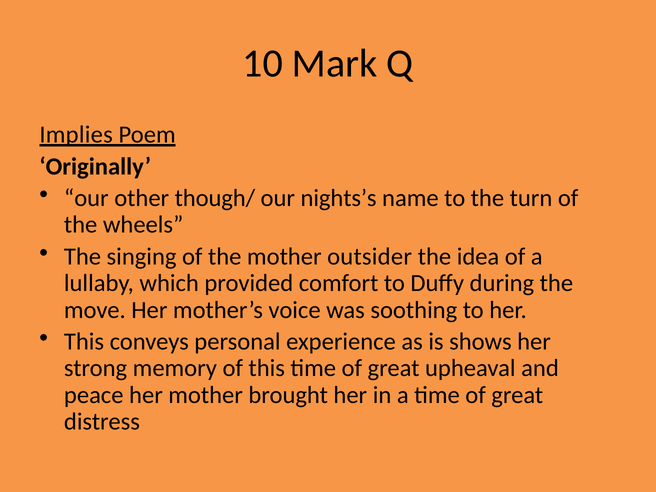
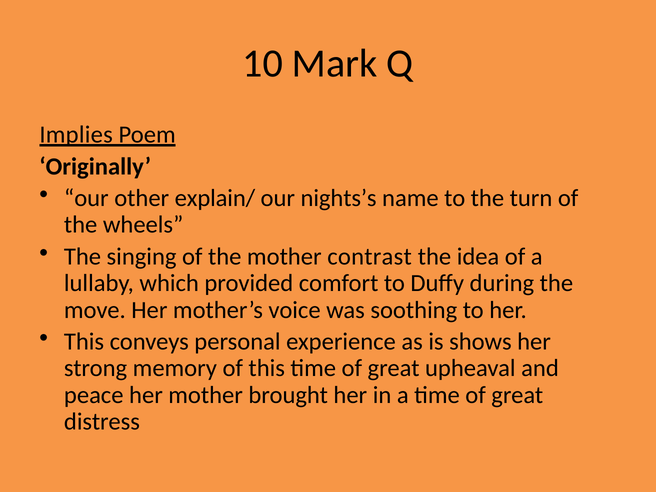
though/: though/ -> explain/
outsider: outsider -> contrast
